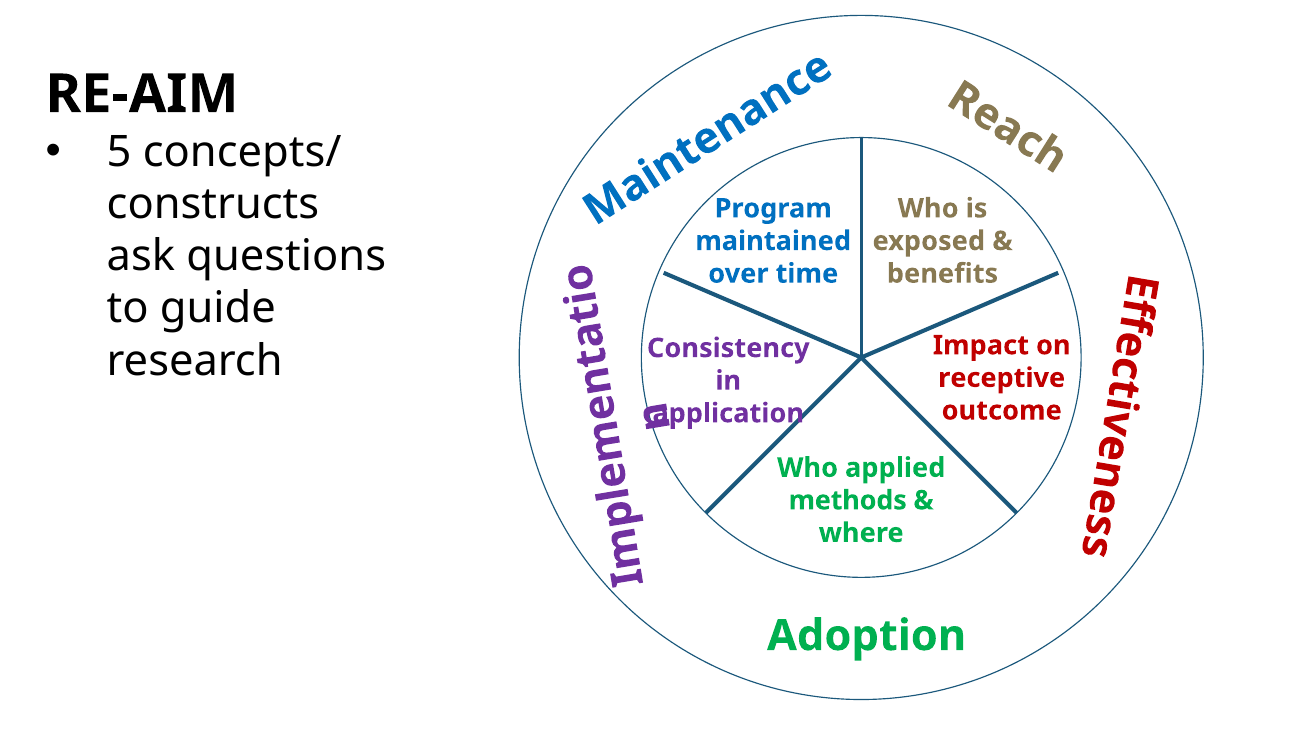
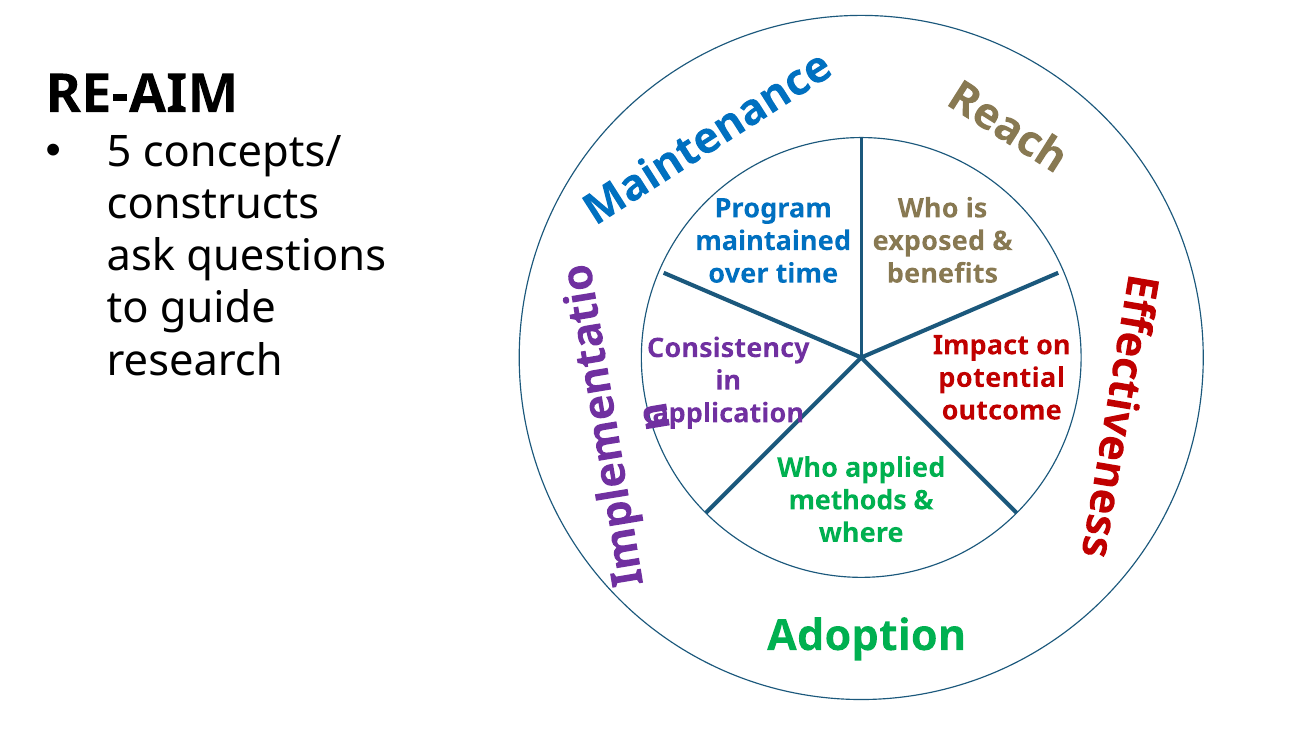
receptive: receptive -> potential
